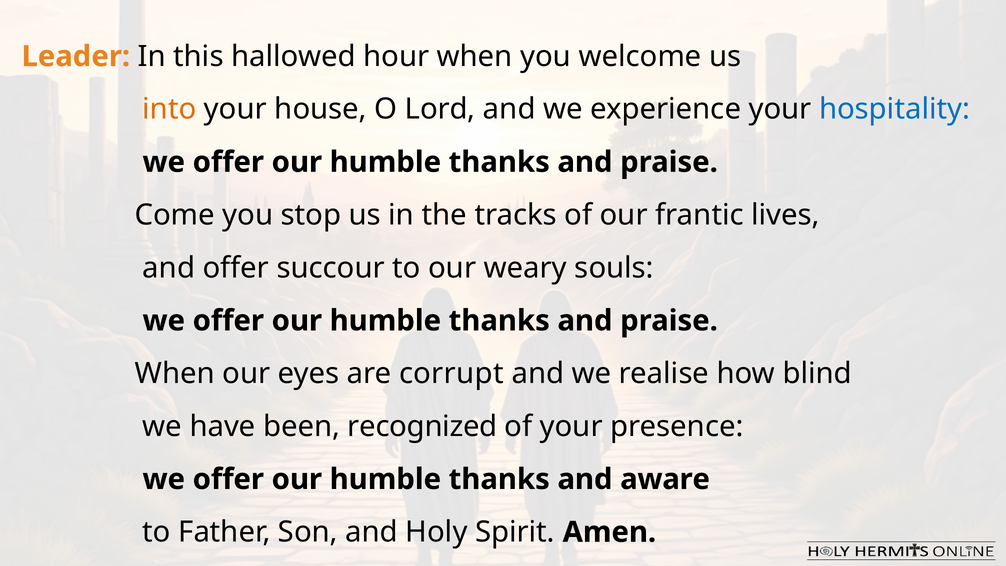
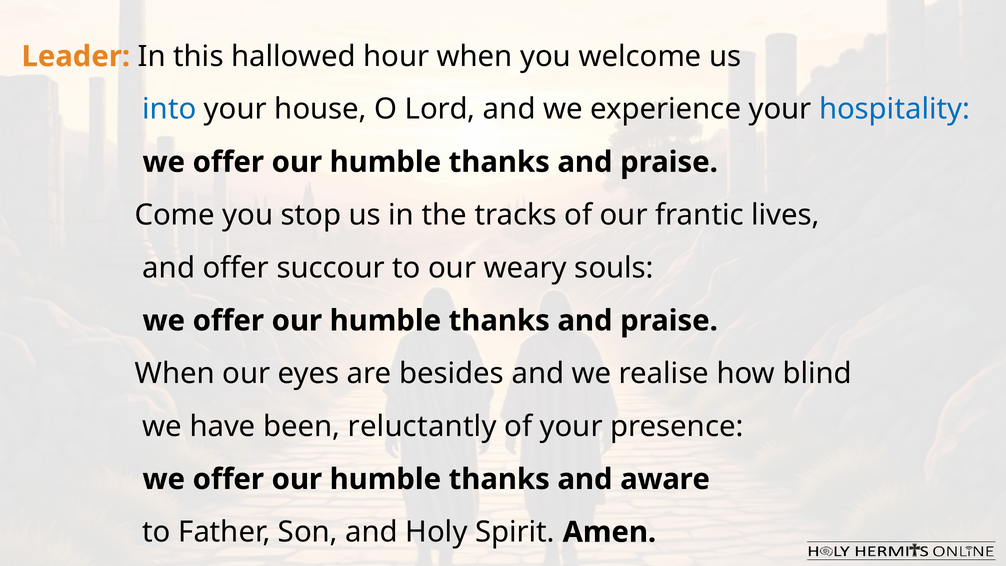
into colour: orange -> blue
corrupt: corrupt -> besides
recognized: recognized -> reluctantly
